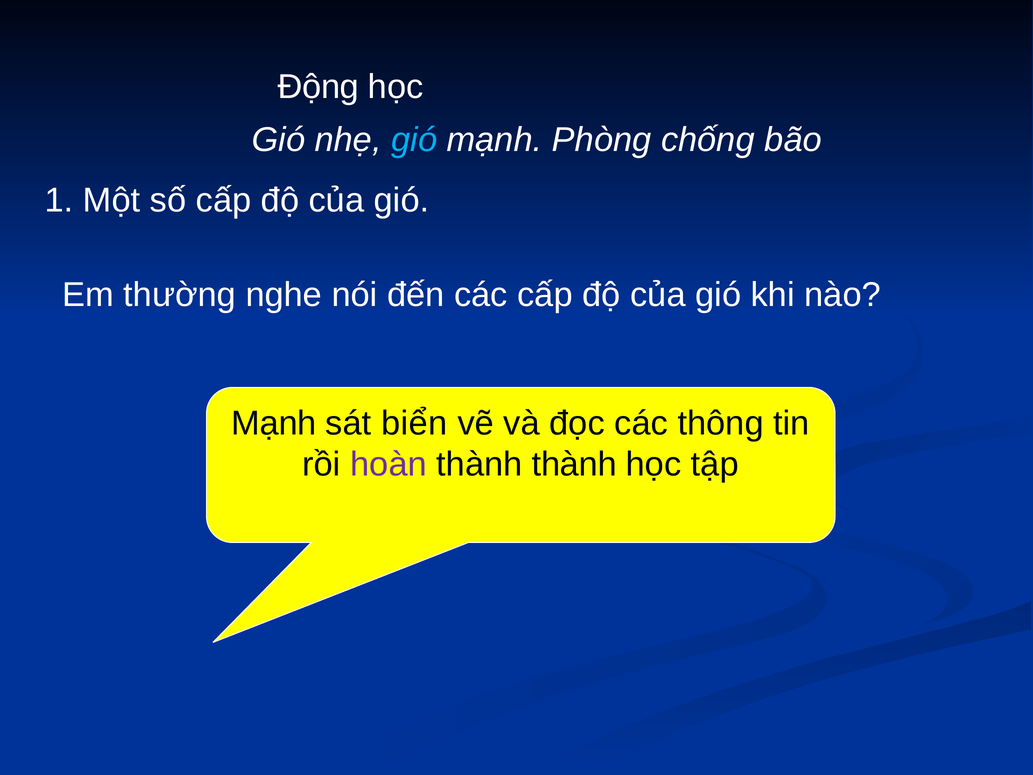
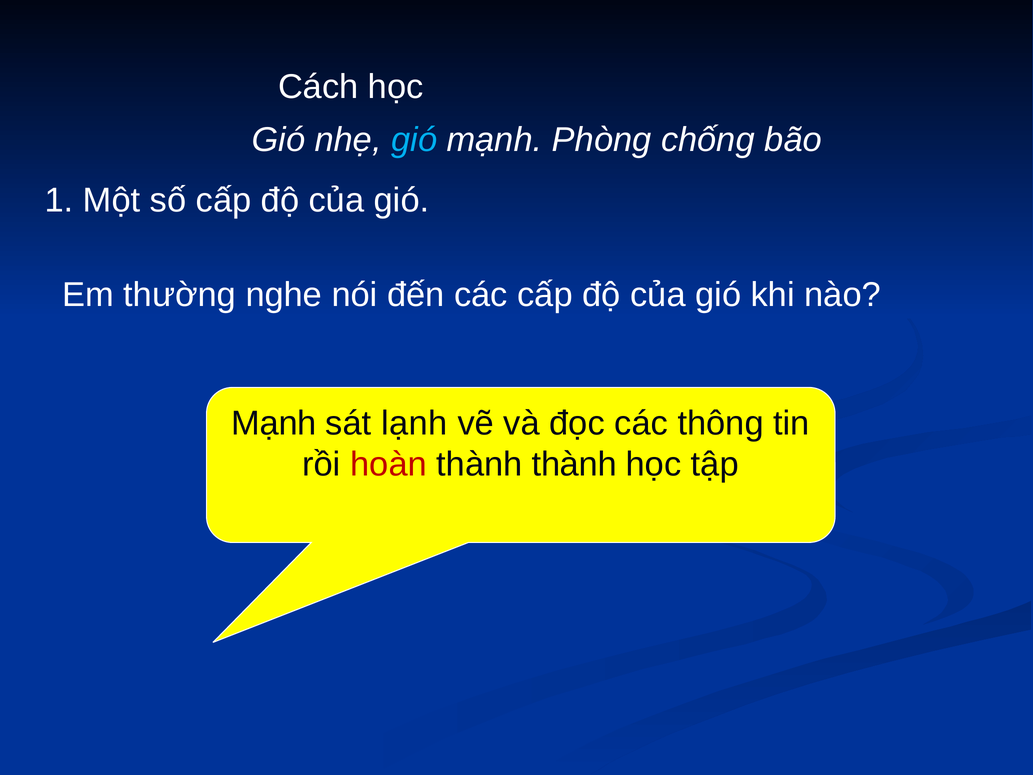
Động: Động -> Cách
biển: biển -> lạnh
hoàn colour: purple -> red
